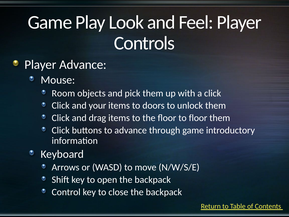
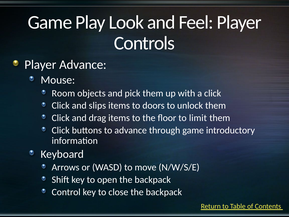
your: your -> slips
to floor: floor -> limit
